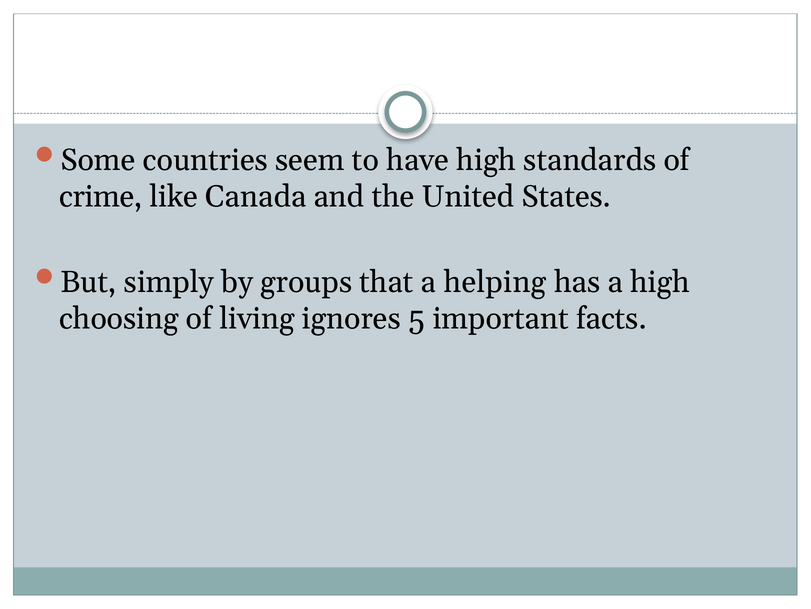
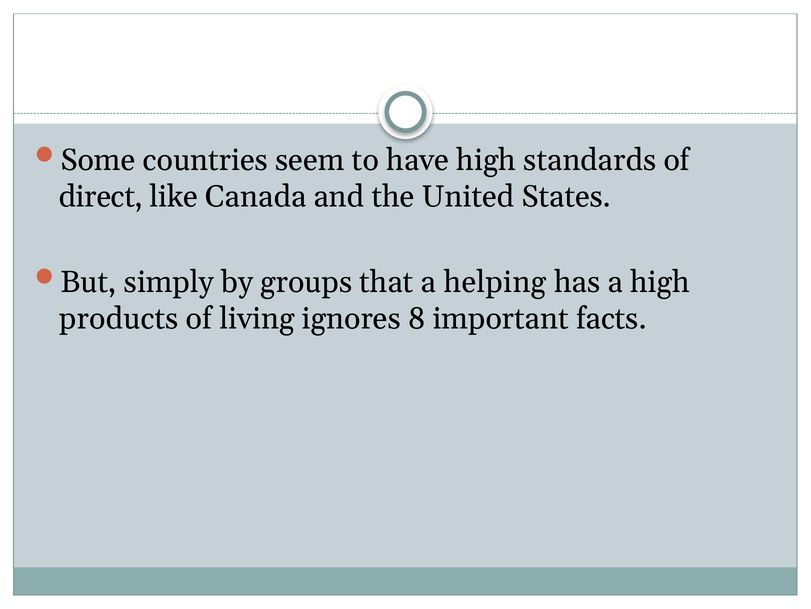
crime: crime -> direct
choosing: choosing -> products
5: 5 -> 8
